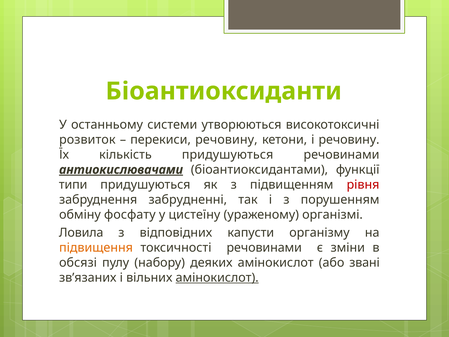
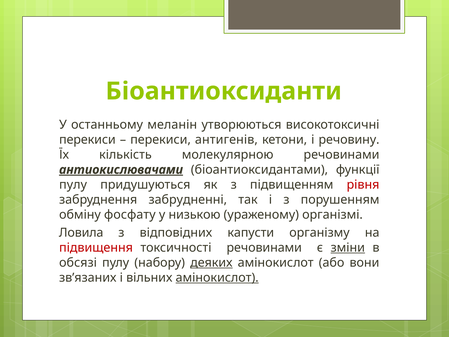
системи: системи -> меланін
розвиток at (87, 140): розвиток -> перекиси
перекиси речовину: речовину -> антигенів
кількість придушуються: придушуються -> молекулярною
типи at (73, 185): типи -> пулу
цистеїну: цистеїну -> низькою
підвищення colour: orange -> red
зміни underline: none -> present
деяких underline: none -> present
звані: звані -> вони
